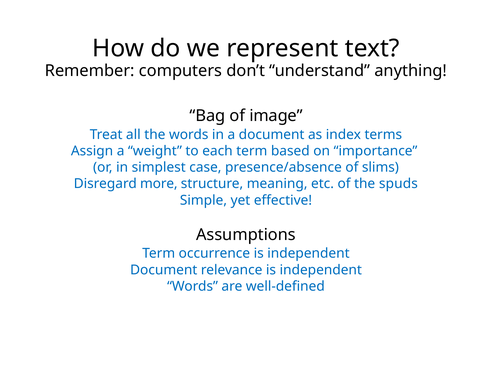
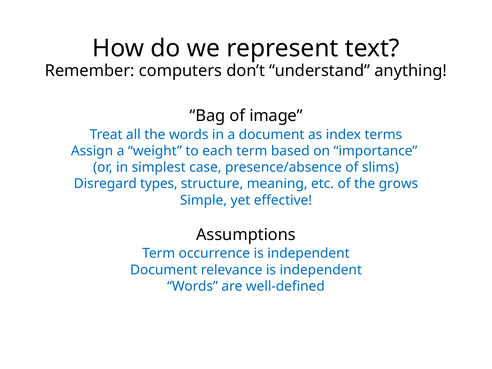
more: more -> types
spuds: spuds -> grows
